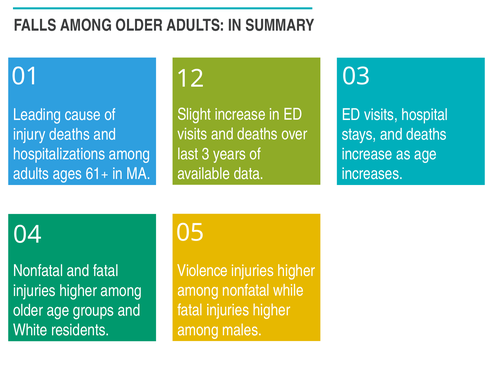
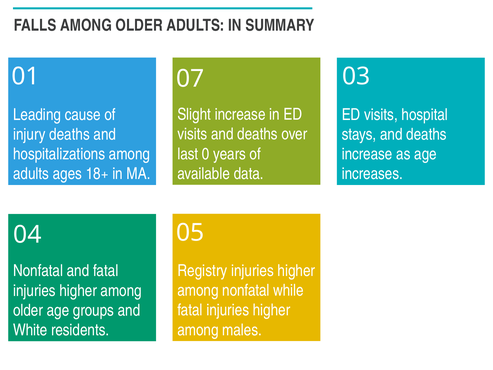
12: 12 -> 07
3: 3 -> 0
61+: 61+ -> 18+
Violence: Violence -> Registry
